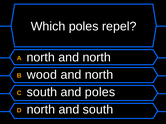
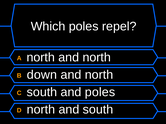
wood: wood -> down
